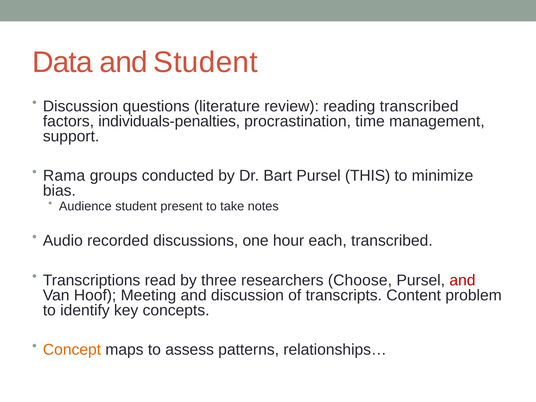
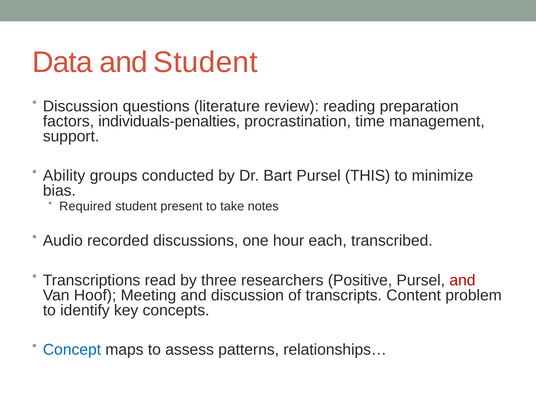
reading transcribed: transcribed -> preparation
Rama: Rama -> Ability
Audience: Audience -> Required
Choose: Choose -> Positive
Concept colour: orange -> blue
